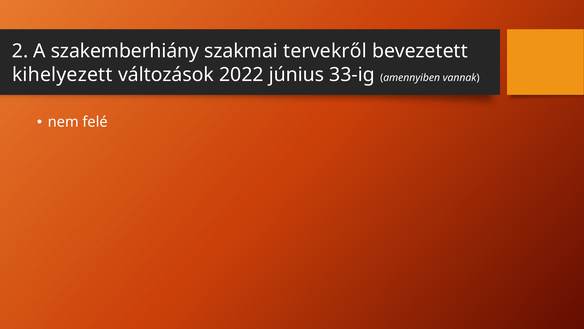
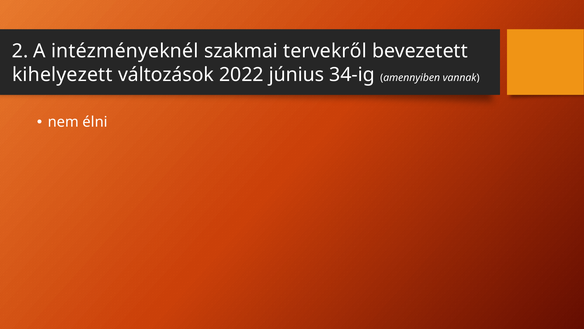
szakemberhiány: szakemberhiány -> intézményeknél
33-ig: 33-ig -> 34-ig
felé: felé -> élni
